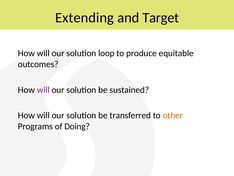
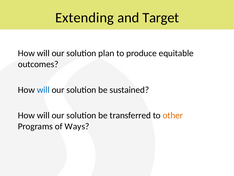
loop: loop -> plan
will at (43, 90) colour: purple -> blue
Doing: Doing -> Ways
